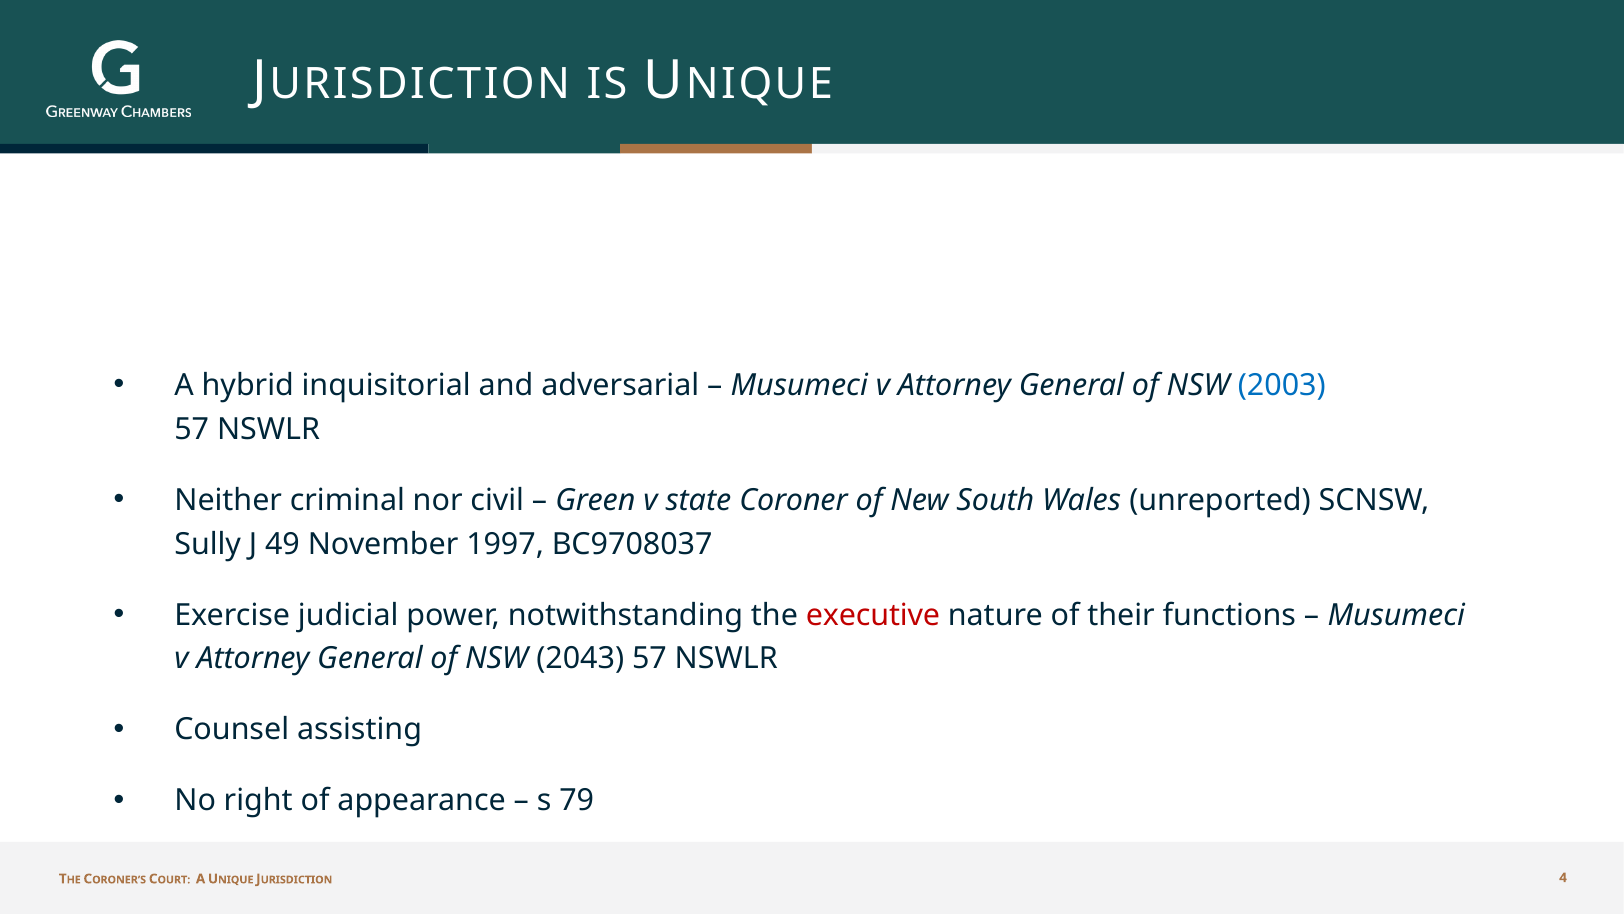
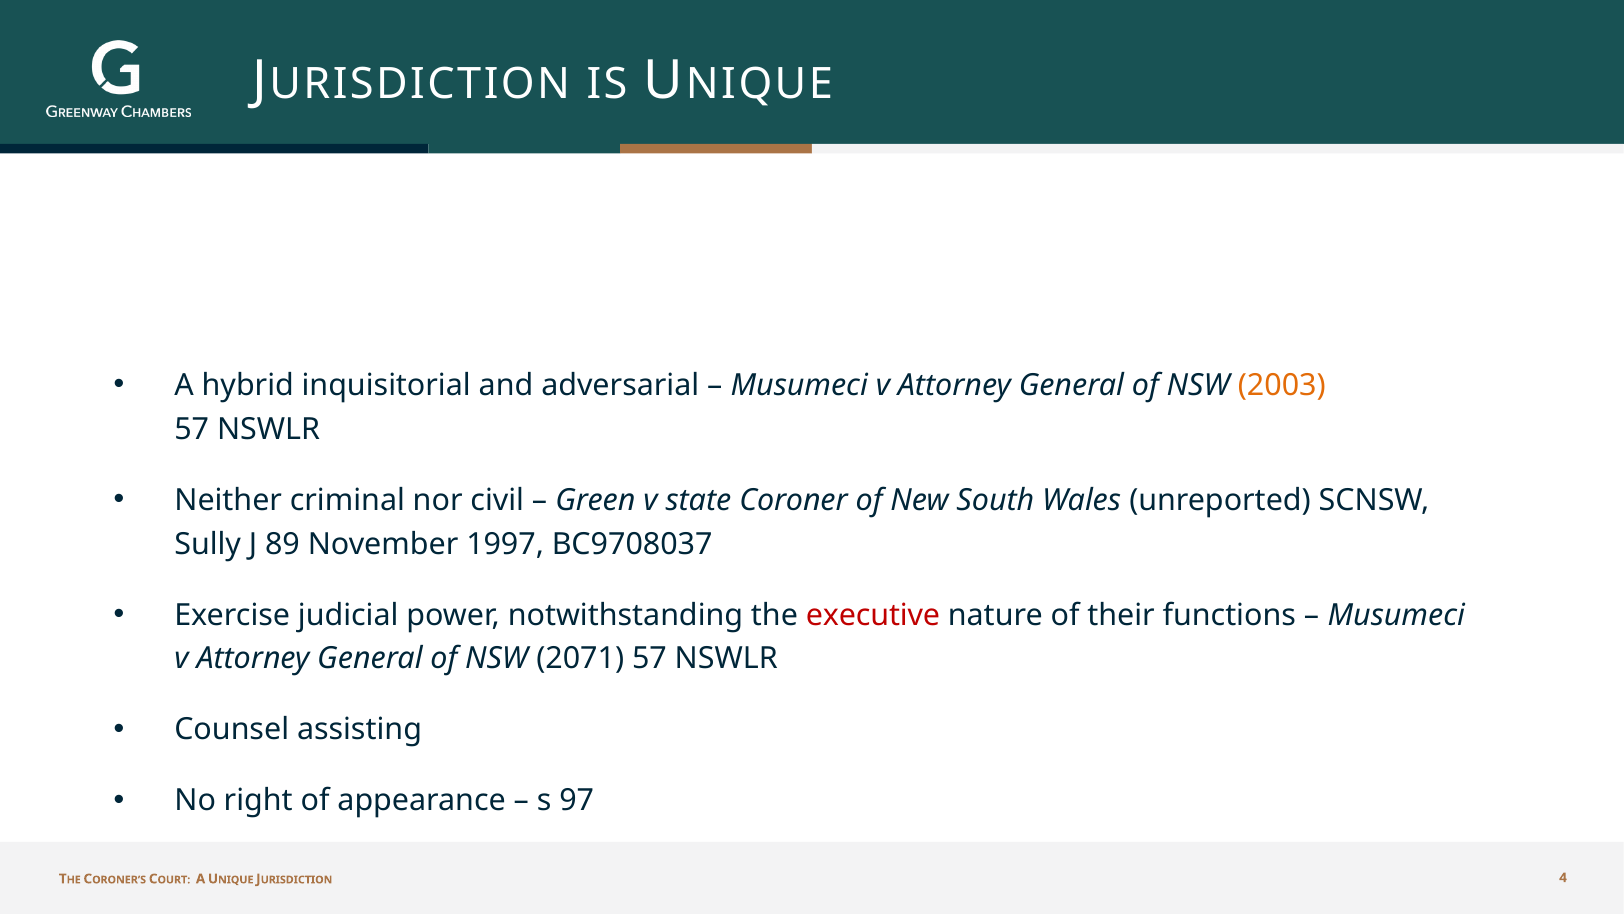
2003 colour: blue -> orange
49: 49 -> 89
2043: 2043 -> 2071
79: 79 -> 97
